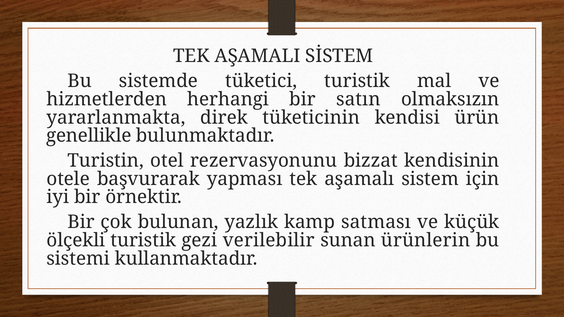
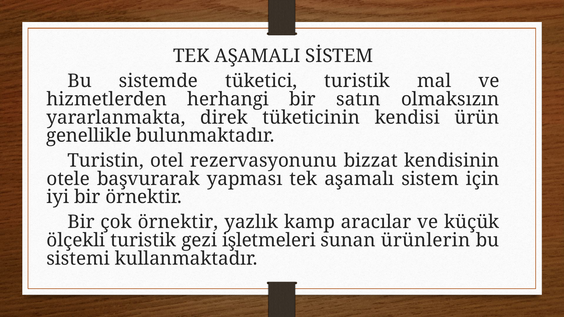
çok bulunan: bulunan -> örnektir
satması: satması -> aracılar
verilebilir: verilebilir -> işletmeleri
